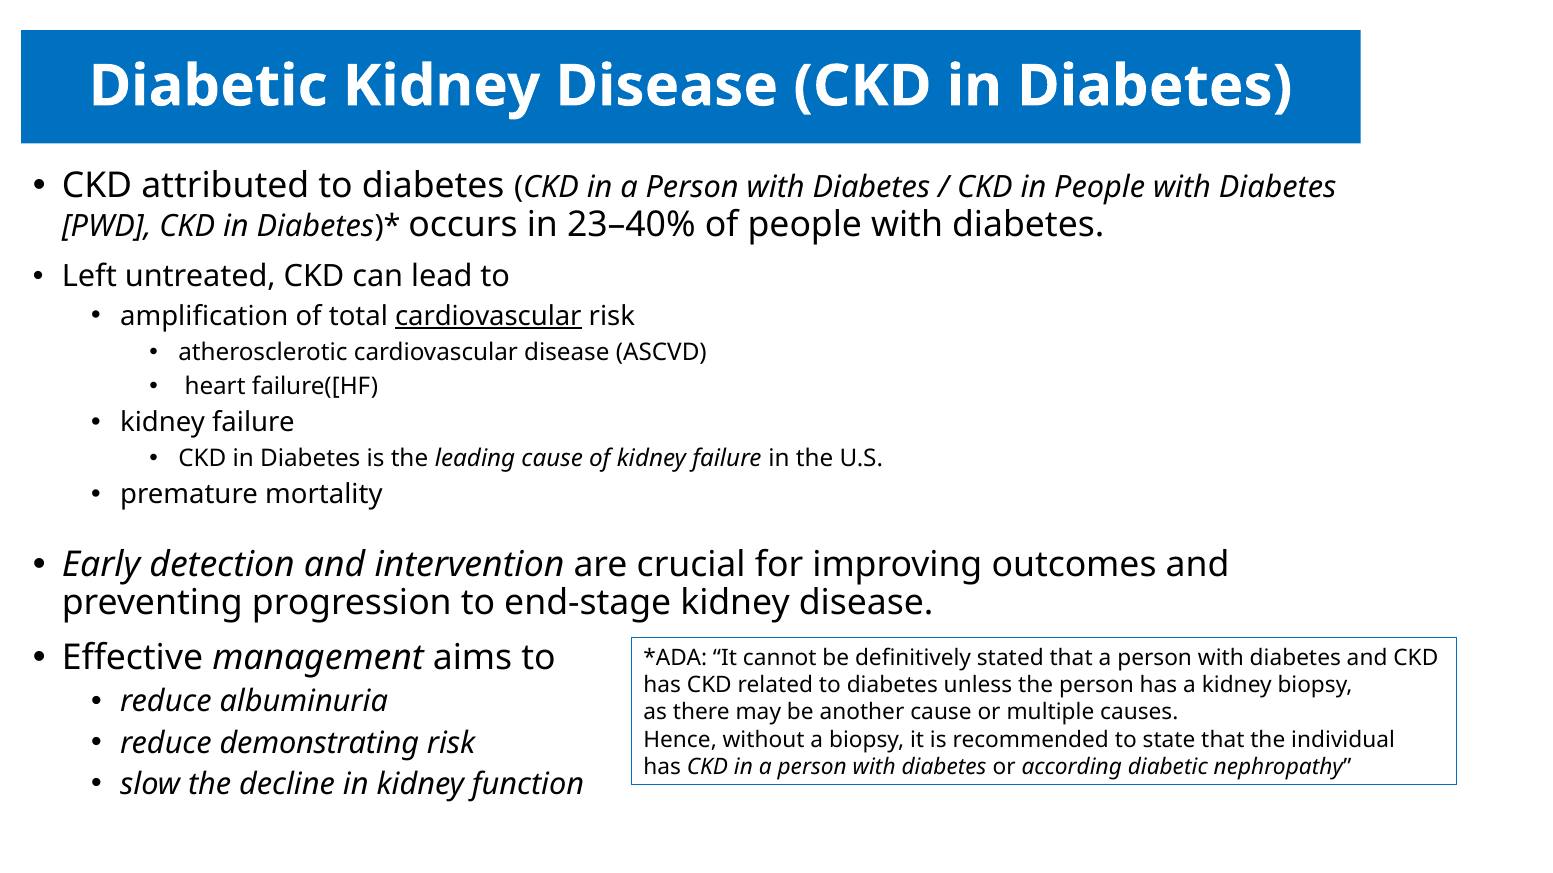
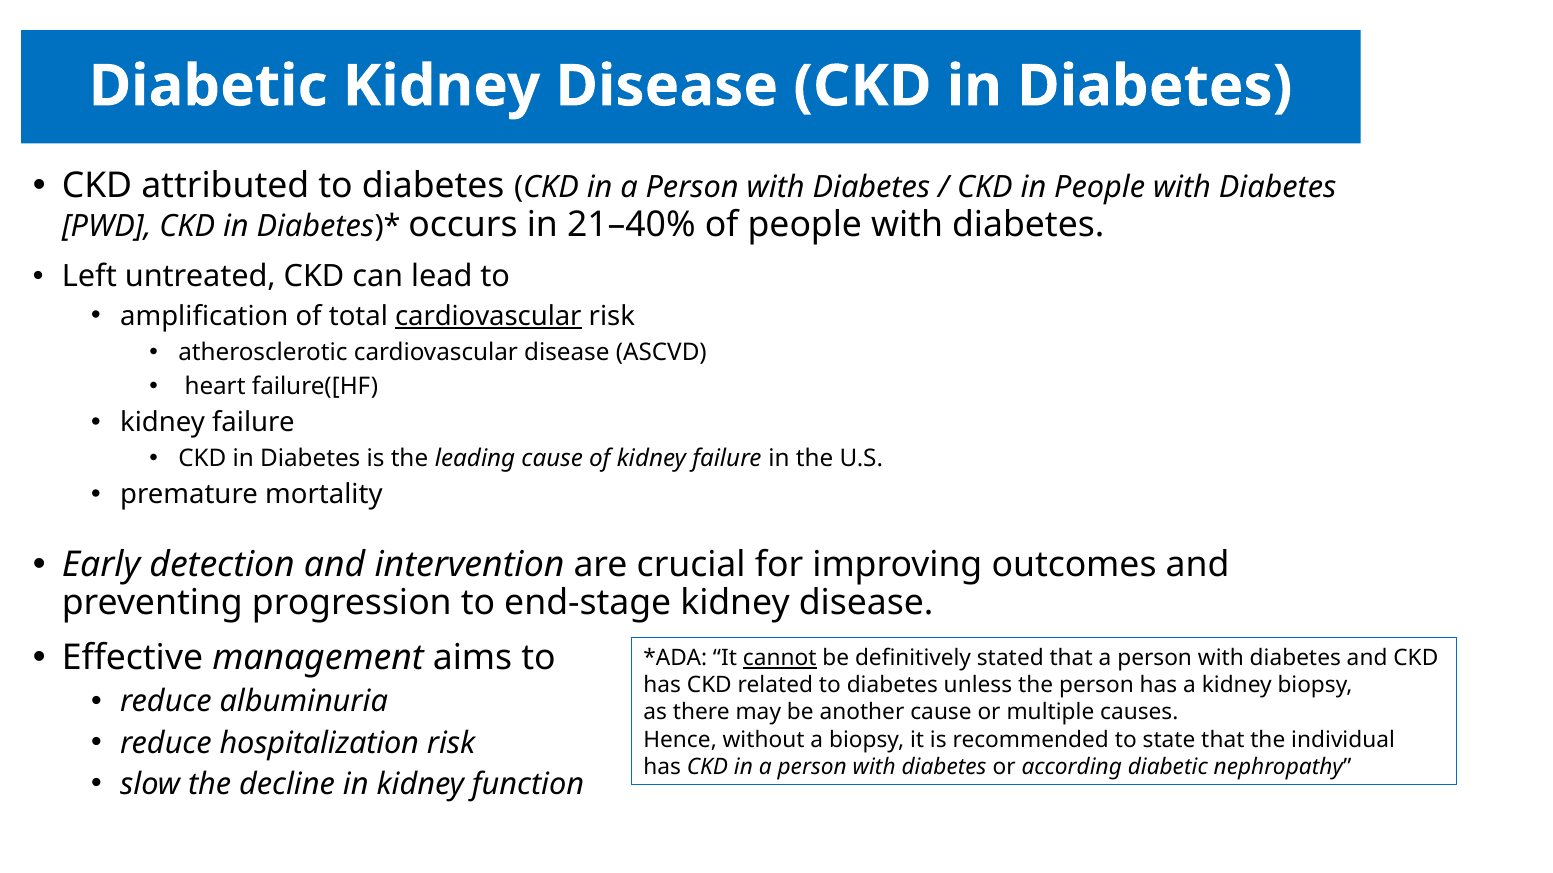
23–40%: 23–40% -> 21–40%
cannot underline: none -> present
demonstrating: demonstrating -> hospitalization
